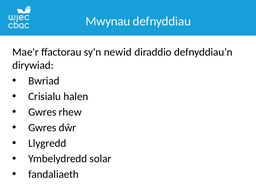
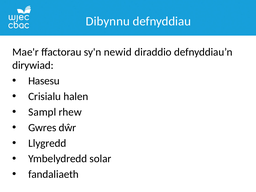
Mwynau: Mwynau -> Dibynnu
Bwriad: Bwriad -> Hasesu
Gwres at (42, 112): Gwres -> Sampl
